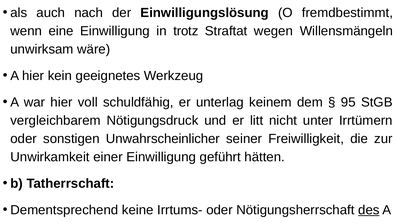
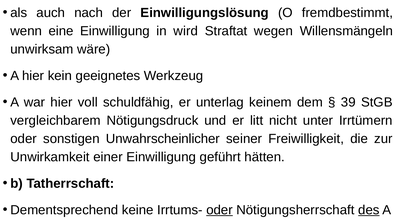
trotz: trotz -> wird
95: 95 -> 39
oder at (219, 210) underline: none -> present
